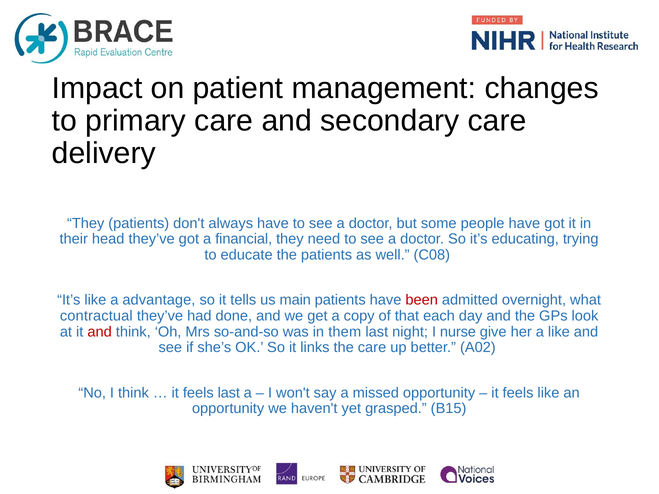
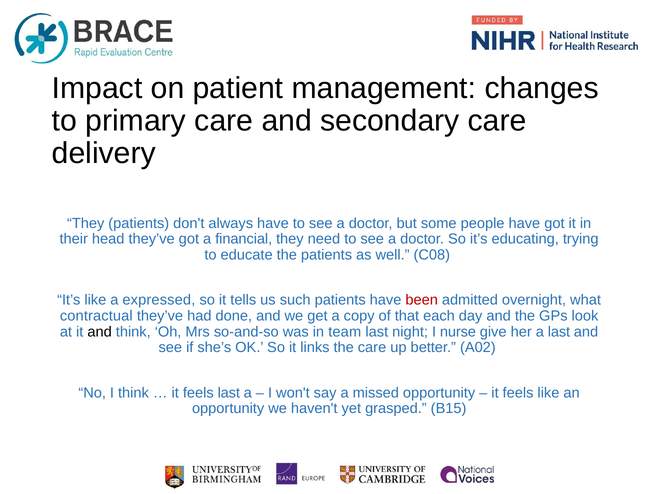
advantage: advantage -> expressed
main: main -> such
and at (100, 332) colour: red -> black
them: them -> team
a like: like -> last
